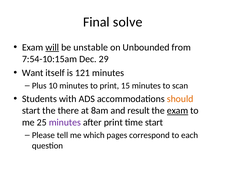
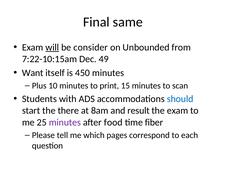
solve: solve -> same
unstable: unstable -> consider
7:54-10:15am: 7:54-10:15am -> 7:22-10:15am
29: 29 -> 49
121: 121 -> 450
should colour: orange -> blue
exam at (178, 110) underline: present -> none
after print: print -> food
time start: start -> fiber
